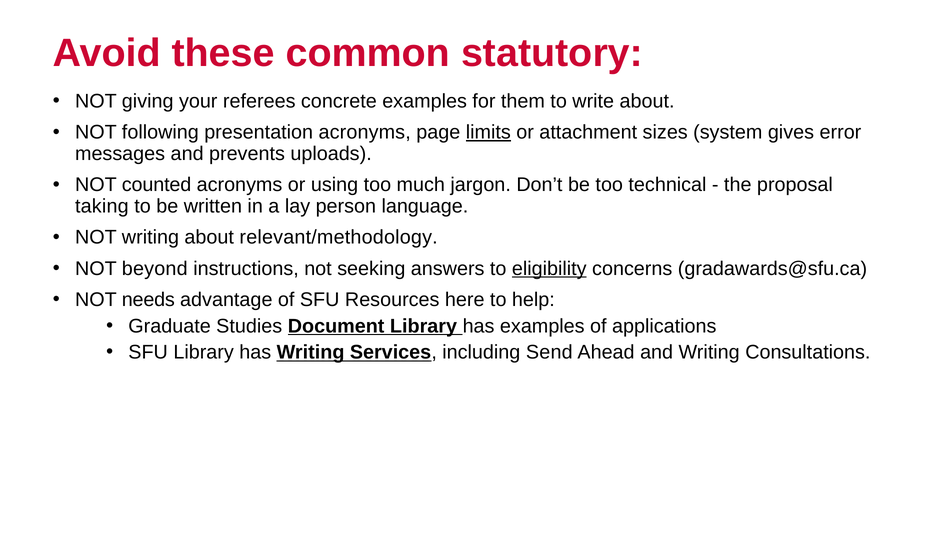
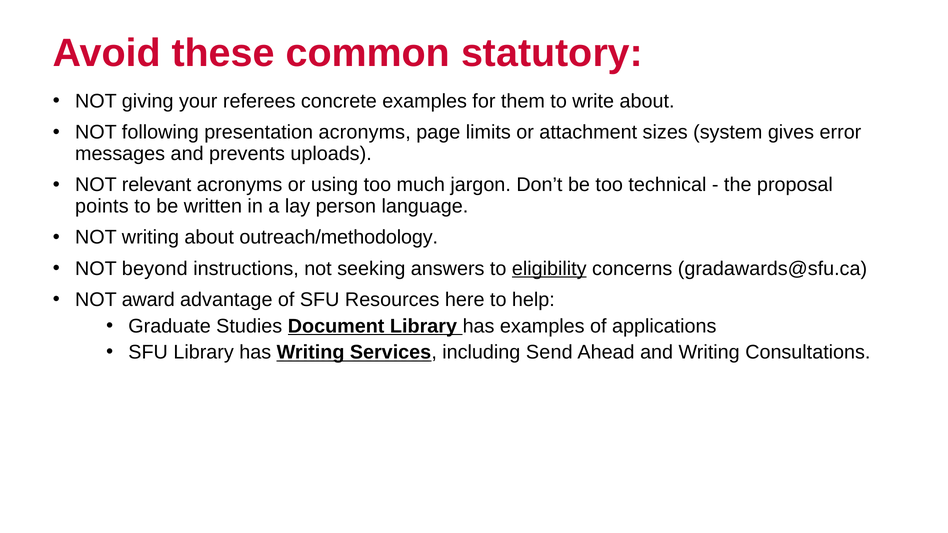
limits underline: present -> none
counted: counted -> relevant
taking: taking -> points
relevant/methodology: relevant/methodology -> outreach/methodology
needs: needs -> award
